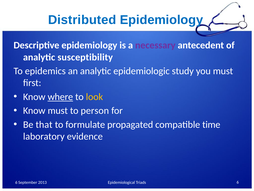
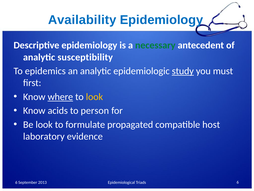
Distributed: Distributed -> Availability
necessary colour: purple -> green
study underline: none -> present
Know must: must -> acids
Be that: that -> look
time: time -> host
